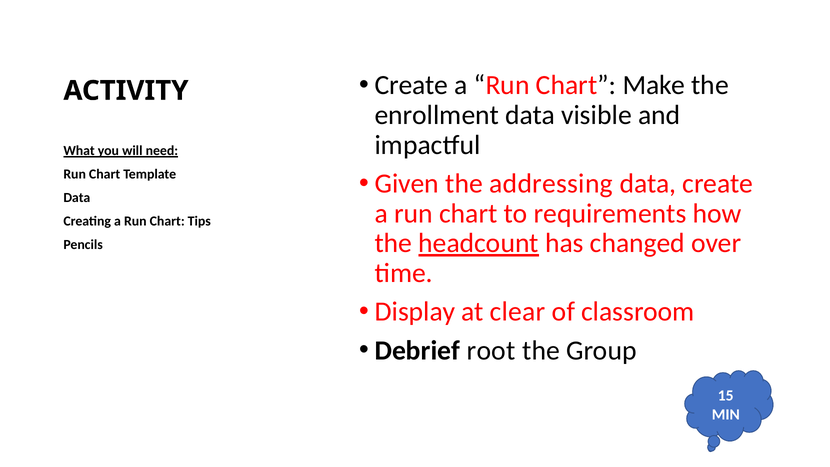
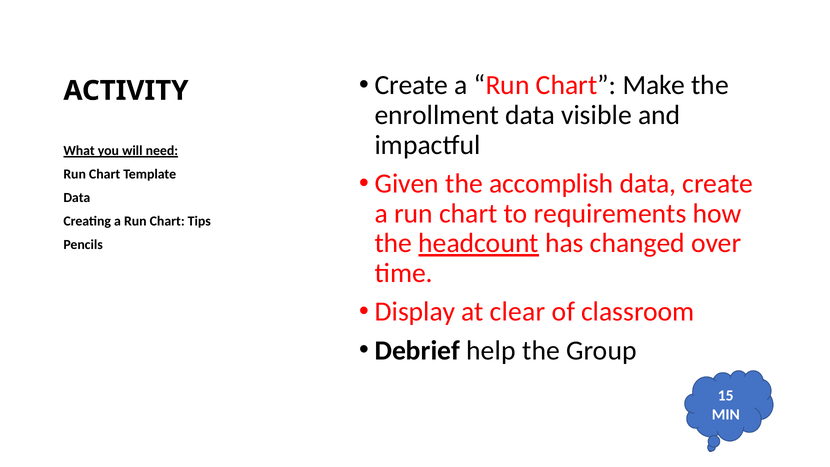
addressing: addressing -> accomplish
root: root -> help
